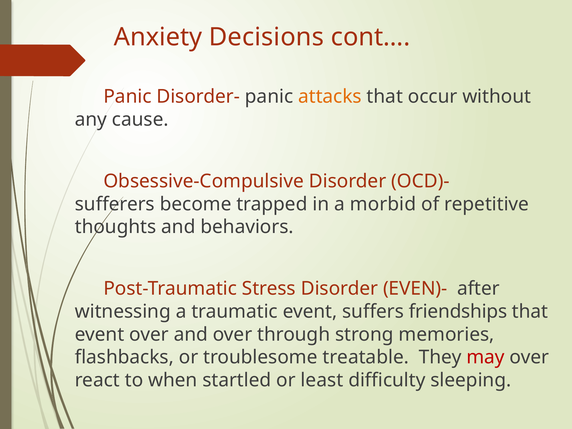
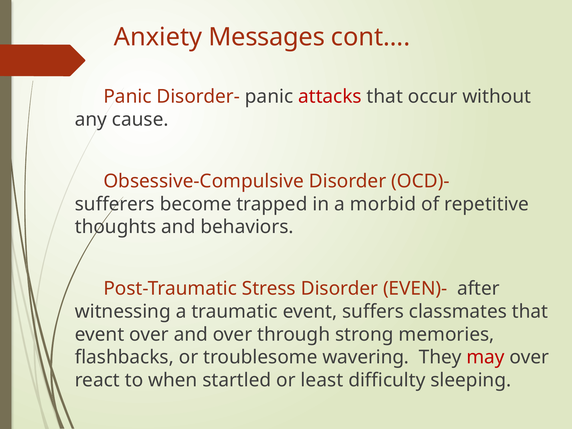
Decisions: Decisions -> Messages
attacks colour: orange -> red
friendships: friendships -> classmates
treatable: treatable -> wavering
